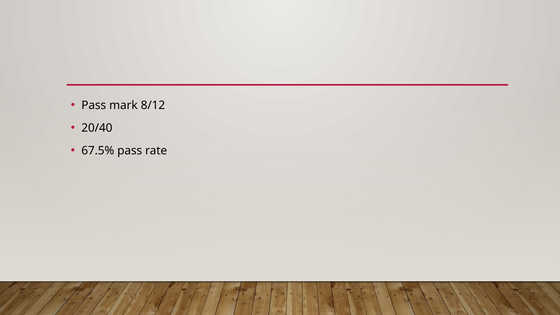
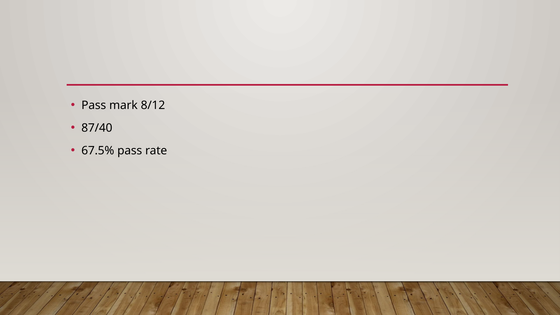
20/40: 20/40 -> 87/40
